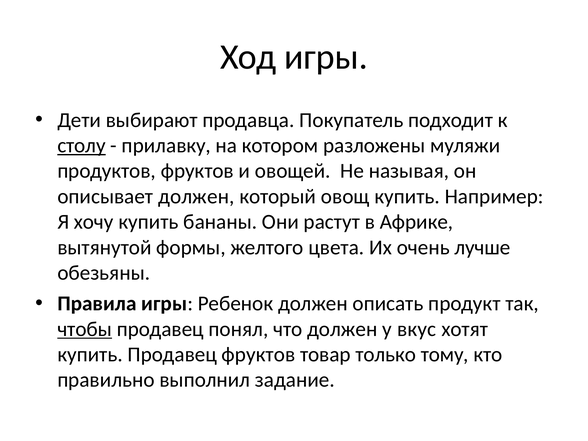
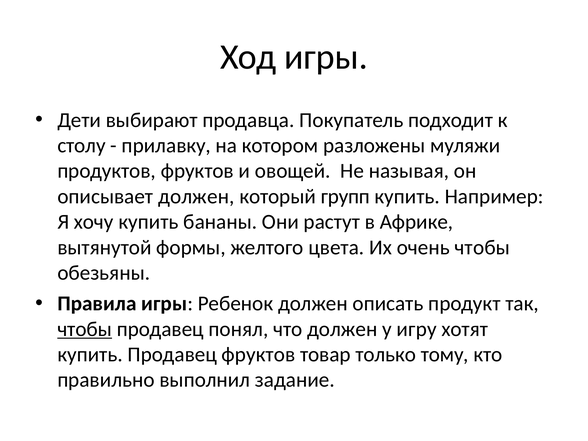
столу underline: present -> none
овощ: овощ -> групп
очень лучше: лучше -> чтобы
вкус: вкус -> игру
